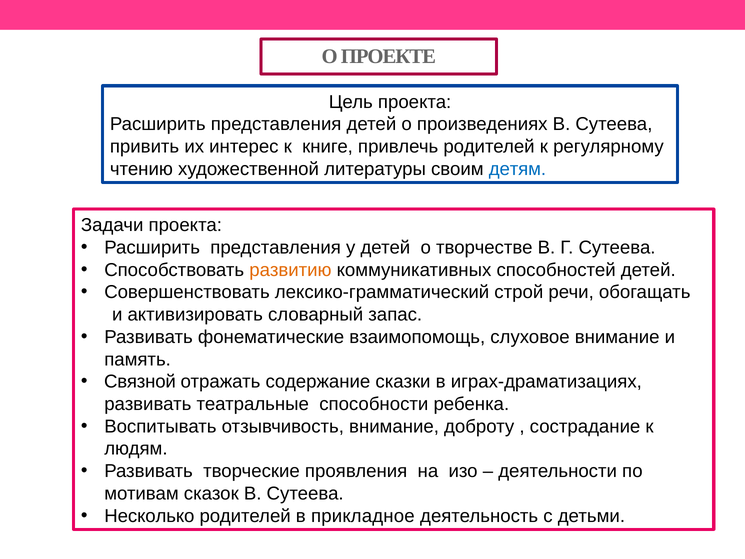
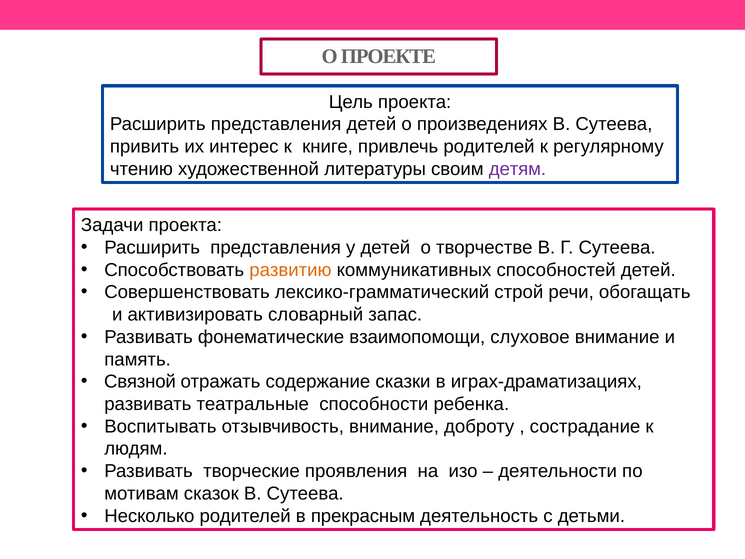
детям colour: blue -> purple
взаимопомощь: взаимопомощь -> взаимопомощи
прикладное: прикладное -> прекрасным
